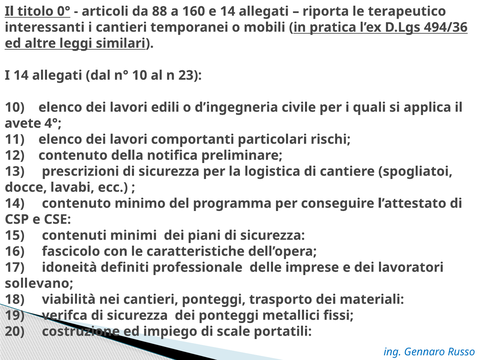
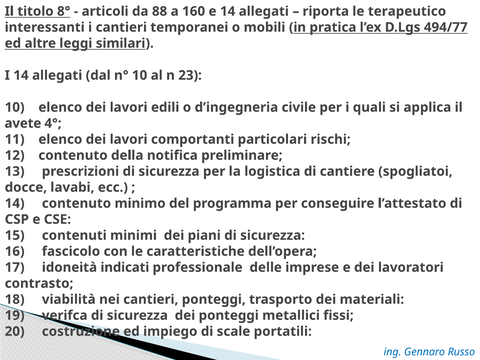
0°: 0° -> 8°
494/36: 494/36 -> 494/77
definiti: definiti -> indicati
sollevano: sollevano -> contrasto
